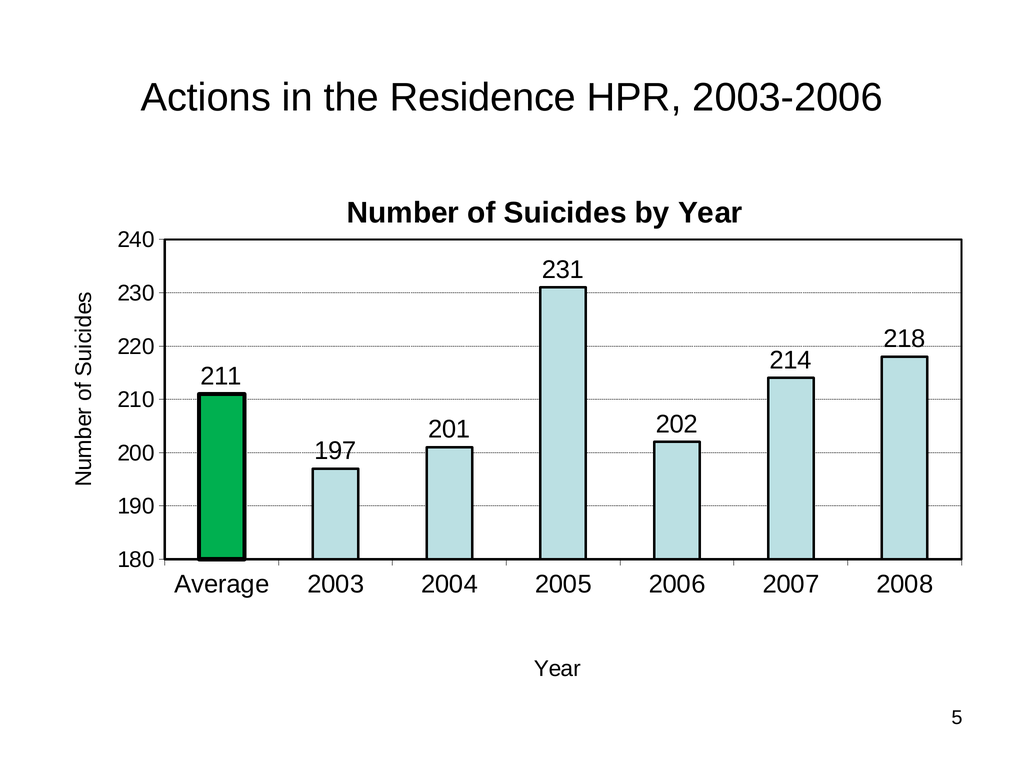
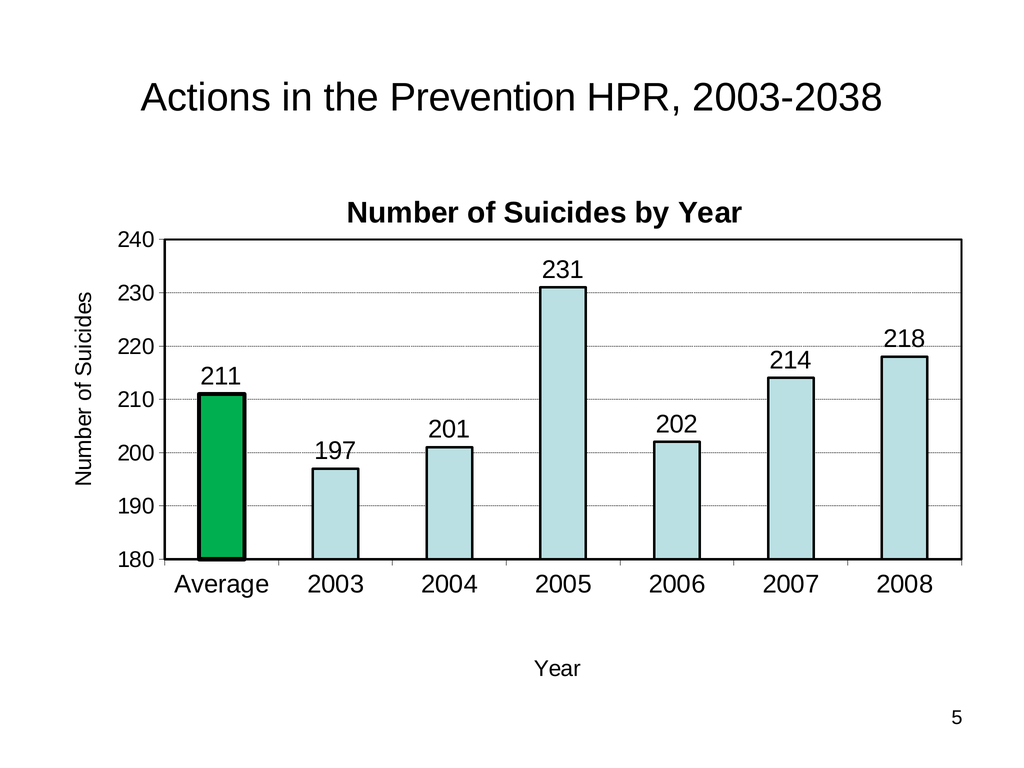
Residence: Residence -> Prevention
2003-2006: 2003-2006 -> 2003-2038
